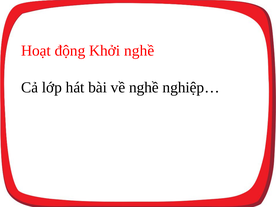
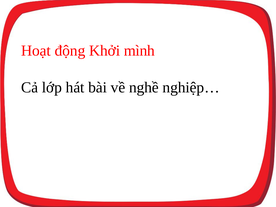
Khởi nghề: nghề -> mình
